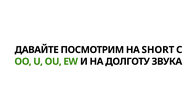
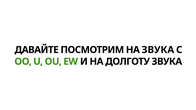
НА SHORT: SHORT -> ЗВУКА
